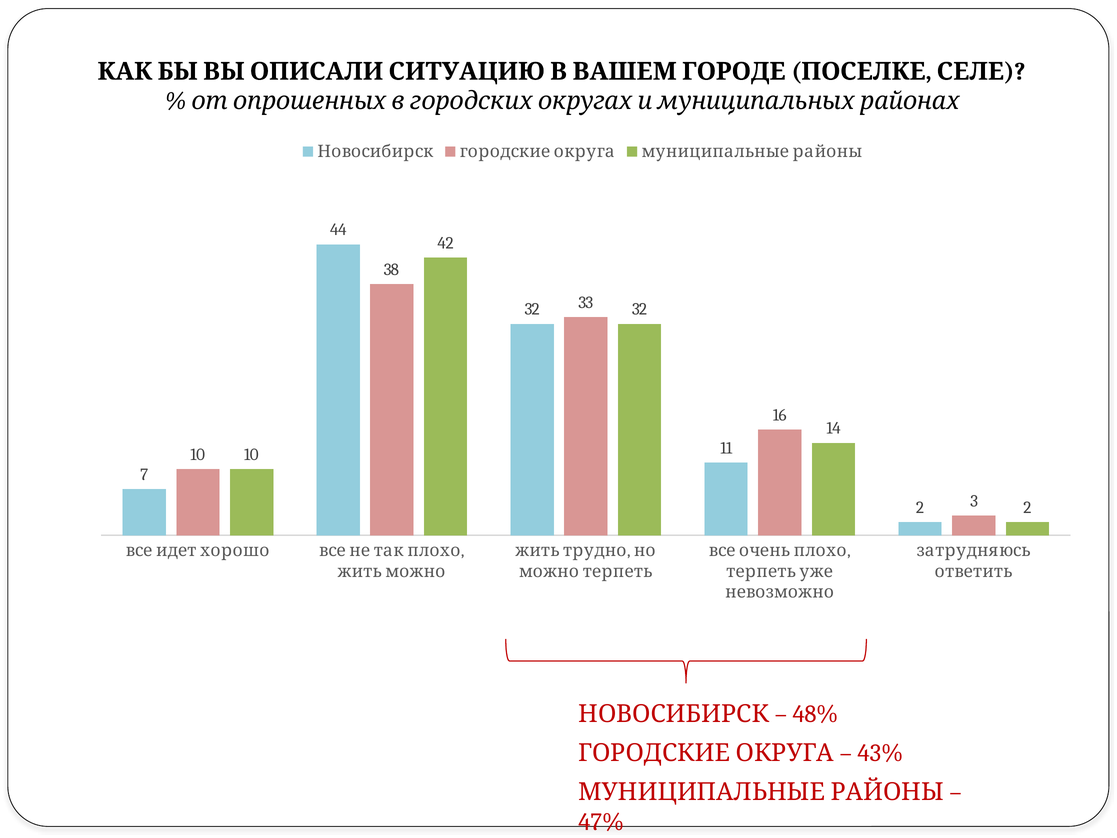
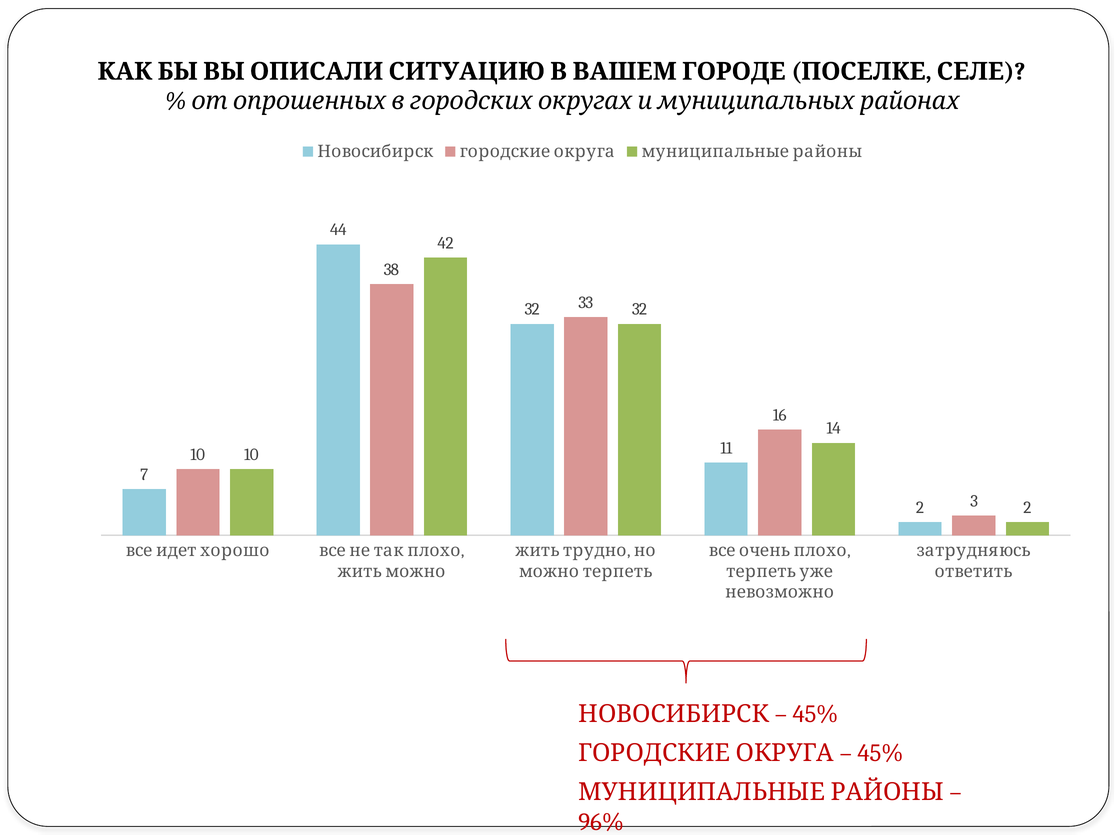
48% at (815, 714): 48% -> 45%
43% at (880, 753): 43% -> 45%
47%: 47% -> 96%
